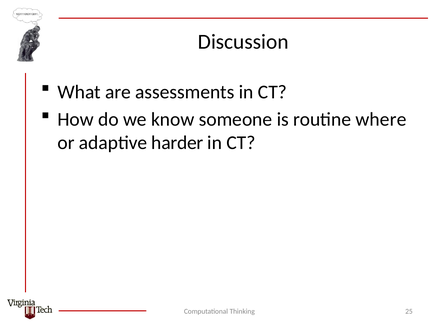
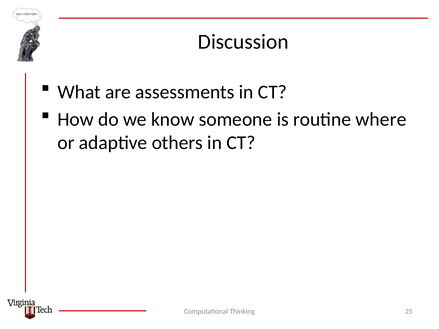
harder: harder -> others
